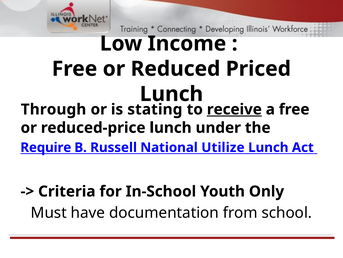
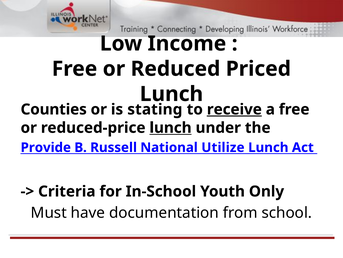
Through: Through -> Counties
lunch at (171, 127) underline: none -> present
Require: Require -> Provide
